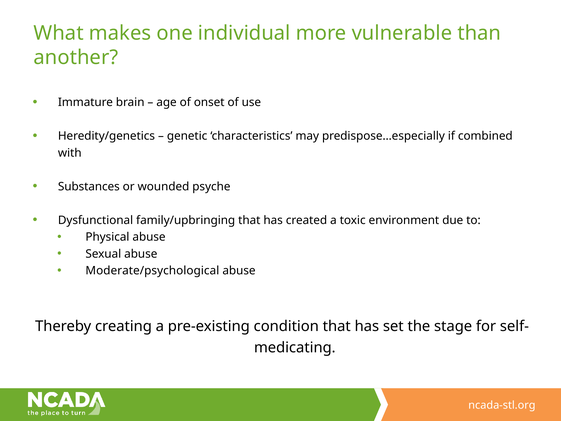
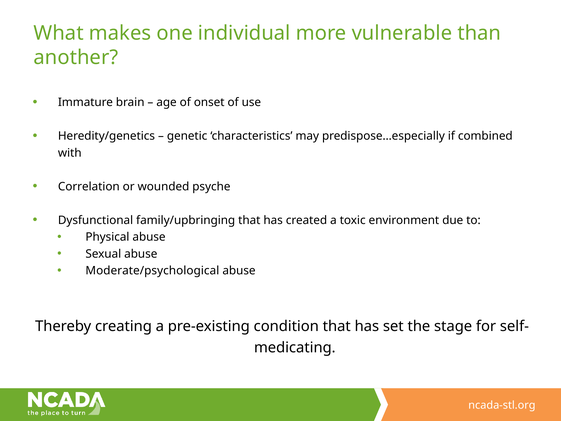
Substances: Substances -> Correlation
